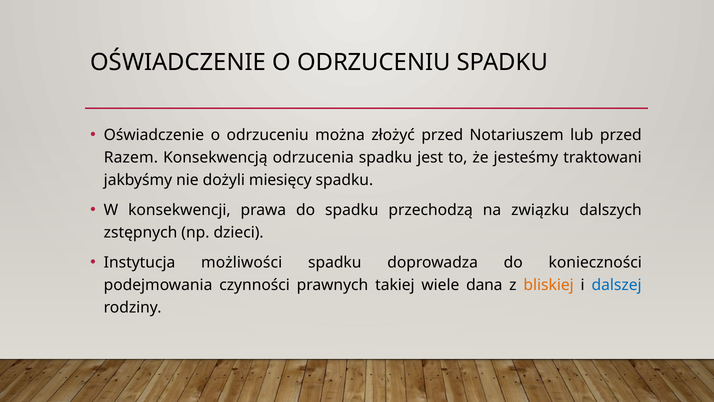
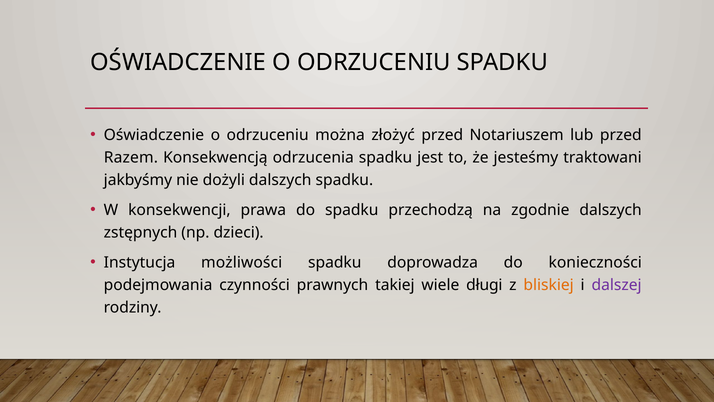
dożyli miesięcy: miesięcy -> dalszych
związku: związku -> zgodnie
dana: dana -> długi
dalszej colour: blue -> purple
